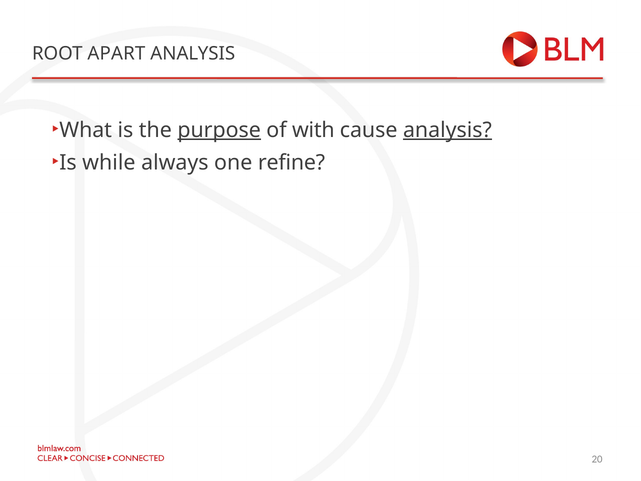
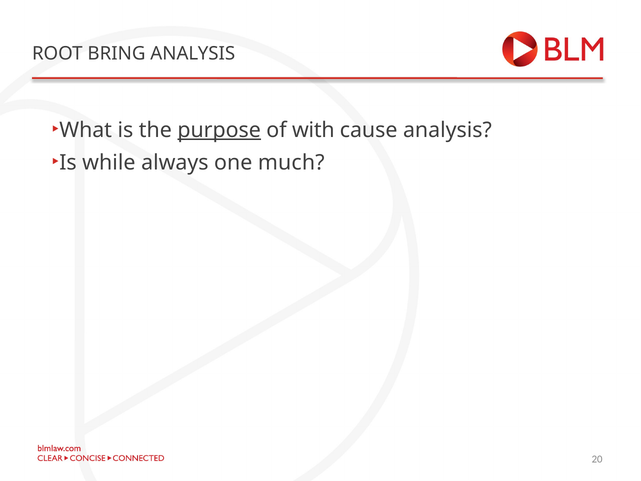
APART: APART -> BRING
analysis at (447, 130) underline: present -> none
refine: refine -> much
